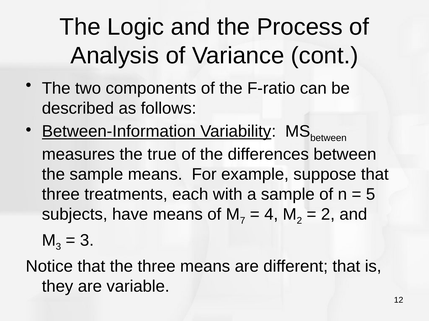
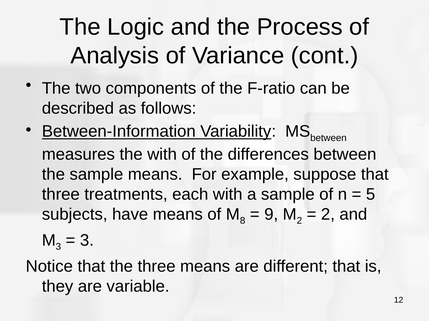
the true: true -> with
7: 7 -> 8
4: 4 -> 9
